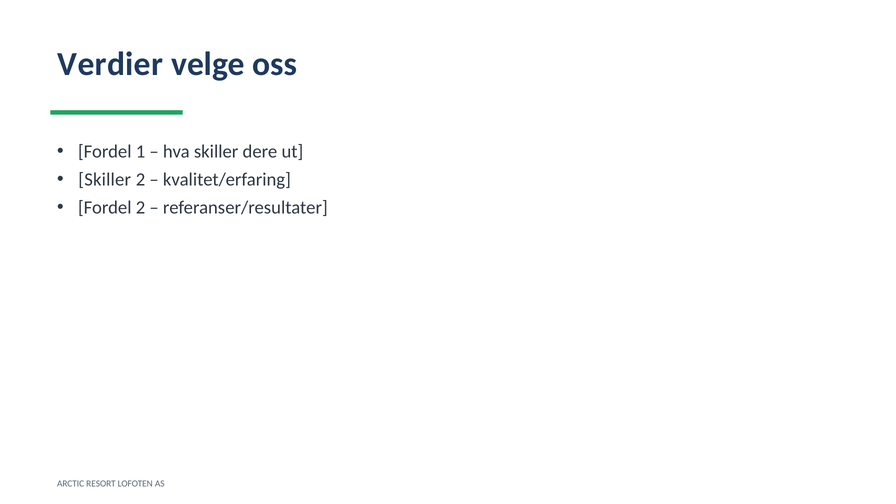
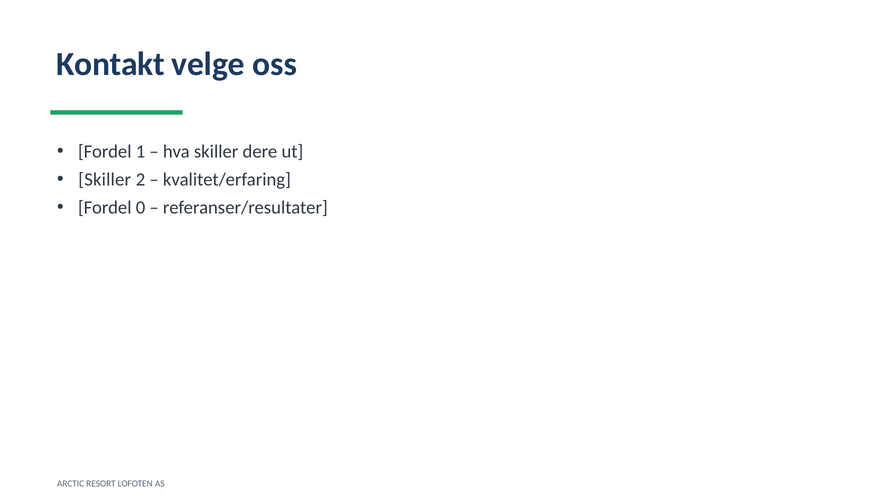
Verdier: Verdier -> Kontakt
Fordel 2: 2 -> 0
